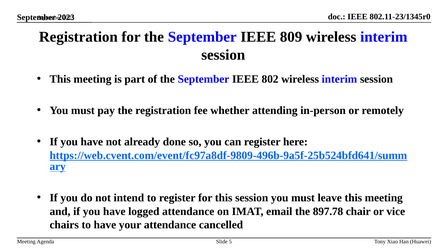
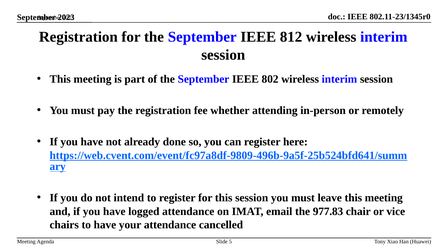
809: 809 -> 812
897.78: 897.78 -> 977.83
